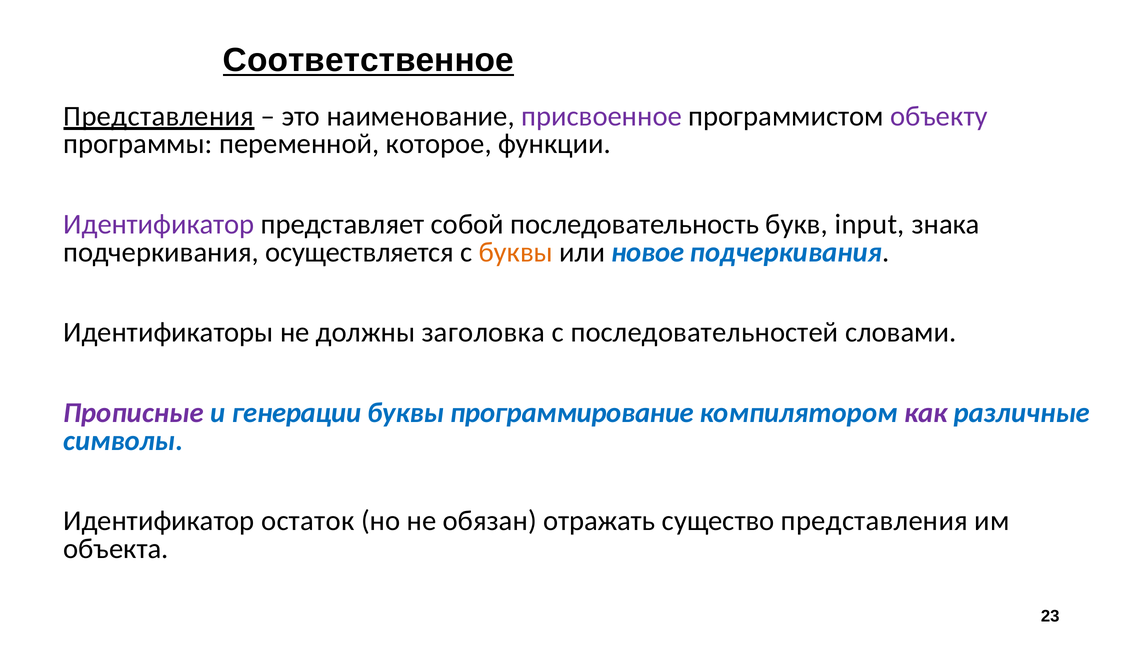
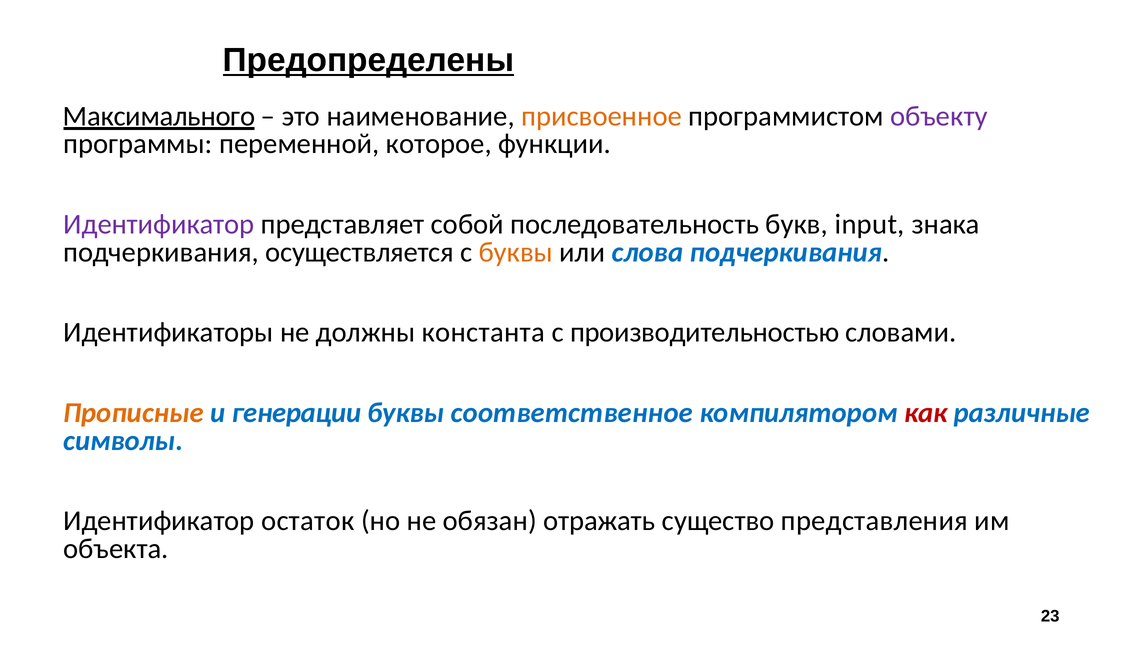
Соответственное: Соответственное -> Предопределены
Представления at (159, 116): Представления -> Максимального
присвоенное colour: purple -> orange
новое: новое -> слова
заголовка: заголовка -> константа
последовательностей: последовательностей -> производительностью
Прописные colour: purple -> orange
программирование: программирование -> соответственное
как colour: purple -> red
